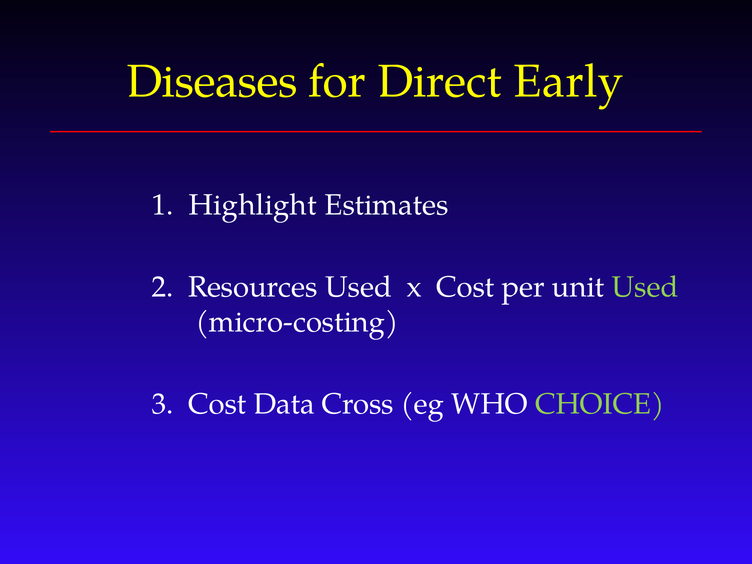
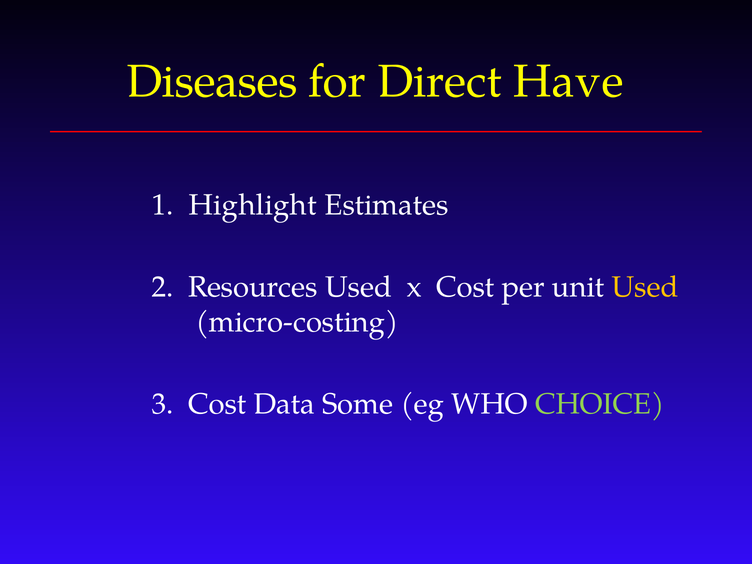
Early: Early -> Have
Used at (645, 287) colour: light green -> yellow
Cross: Cross -> Some
